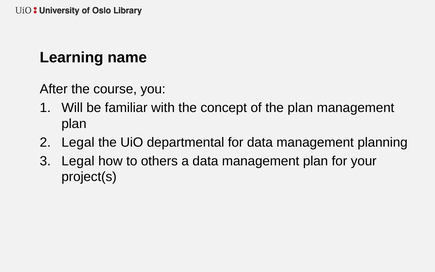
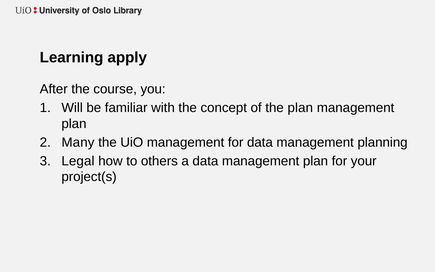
name: name -> apply
Legal at (78, 142): Legal -> Many
UiO departmental: departmental -> management
